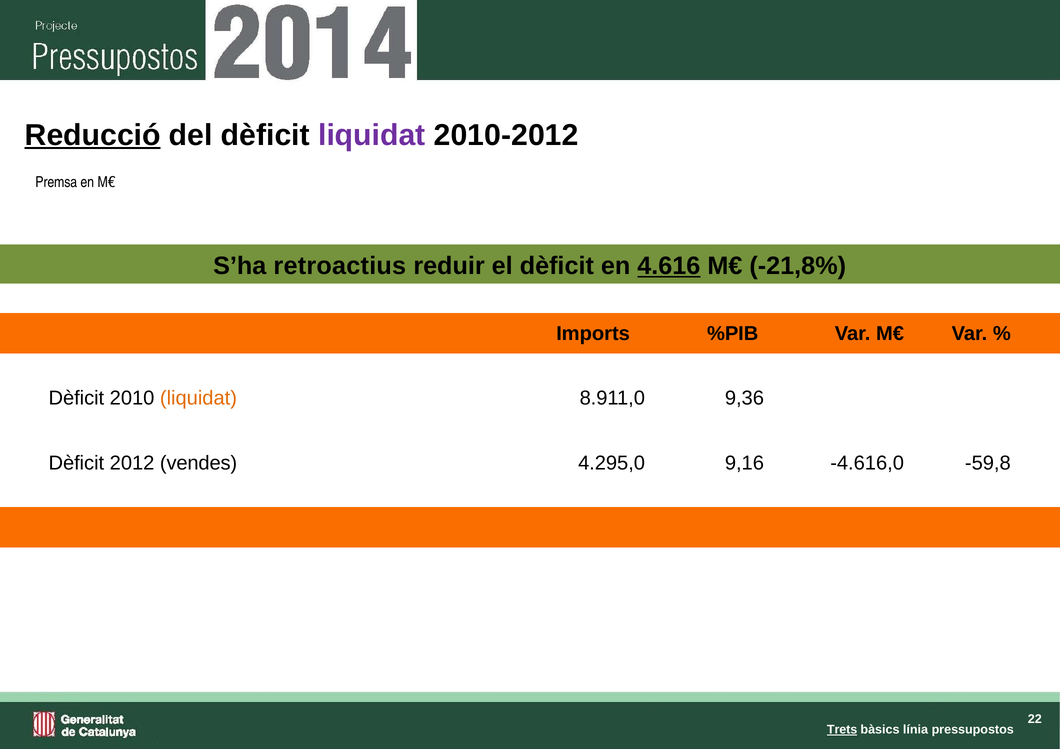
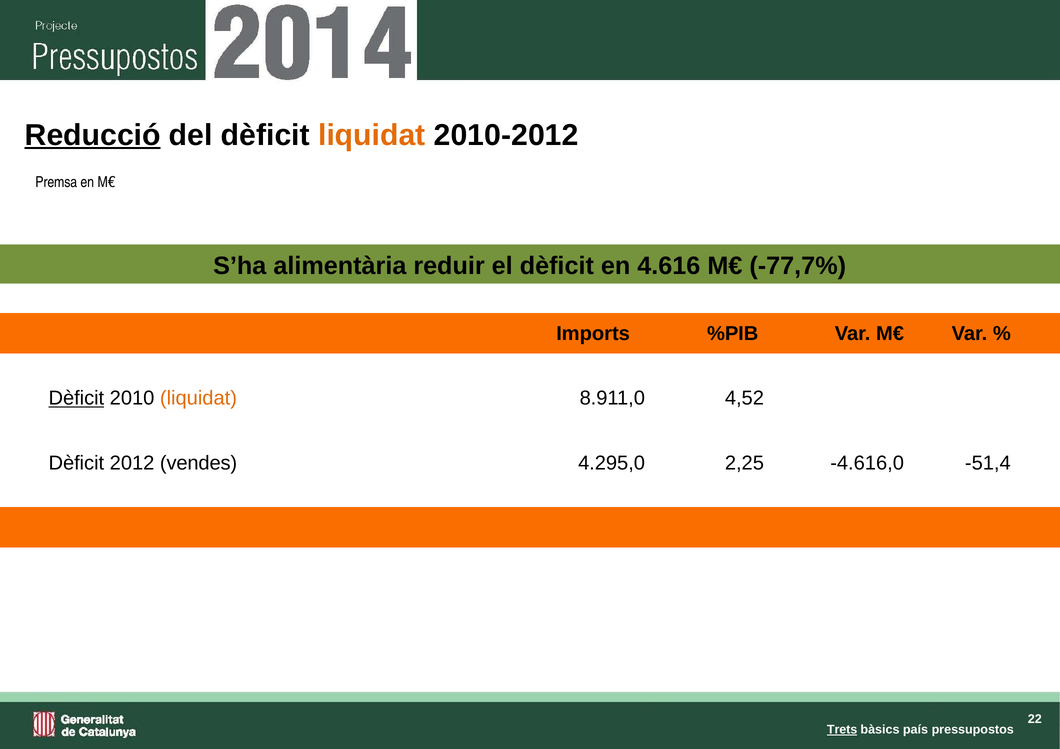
liquidat at (372, 135) colour: purple -> orange
retroactius: retroactius -> alimentària
4.616 underline: present -> none
-21,8%: -21,8% -> -77,7%
Dèficit at (76, 398) underline: none -> present
9,36: 9,36 -> 4,52
9,16: 9,16 -> 2,25
-59,8: -59,8 -> -51,4
línia: línia -> país
